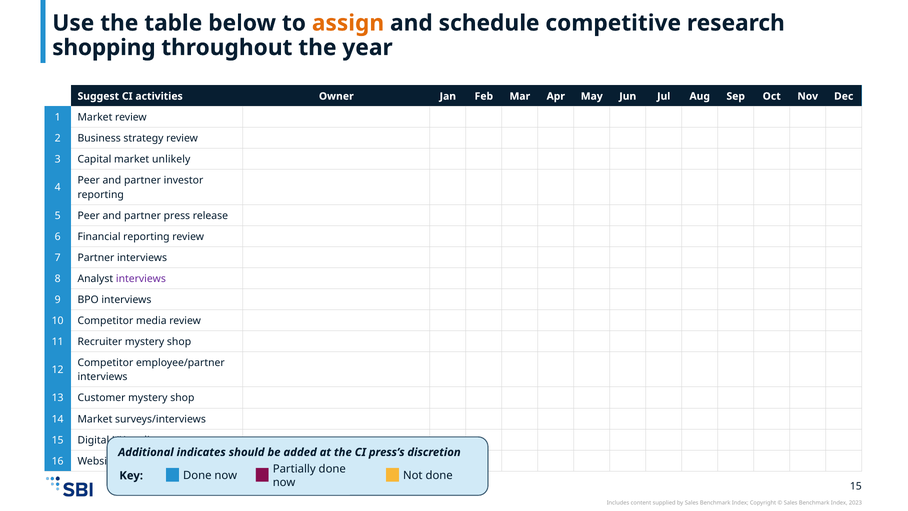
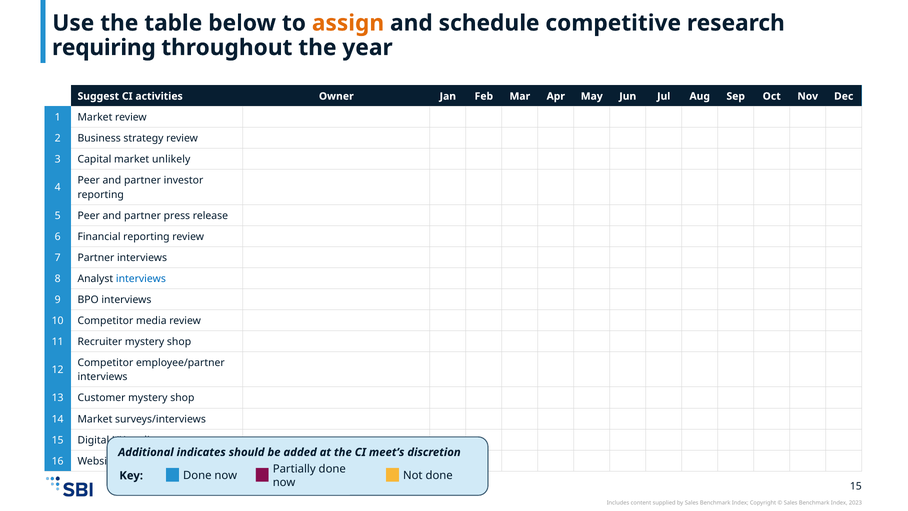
shopping: shopping -> requiring
interviews at (141, 279) colour: purple -> blue
press’s: press’s -> meet’s
